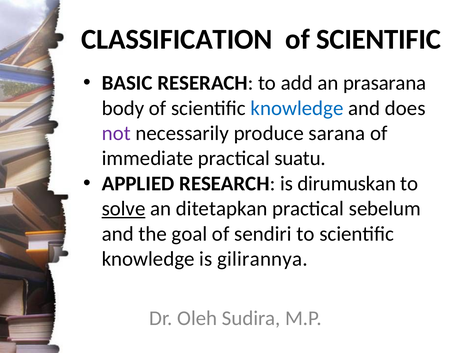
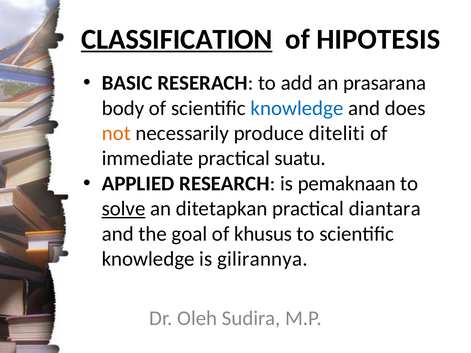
CLASSIFICATION underline: none -> present
SCIENTIFIC at (379, 39): SCIENTIFIC -> HIPOTESIS
not colour: purple -> orange
sarana: sarana -> diteliti
dirumuskan: dirumuskan -> pemaknaan
sebelum: sebelum -> diantara
sendiri: sendiri -> khusus
